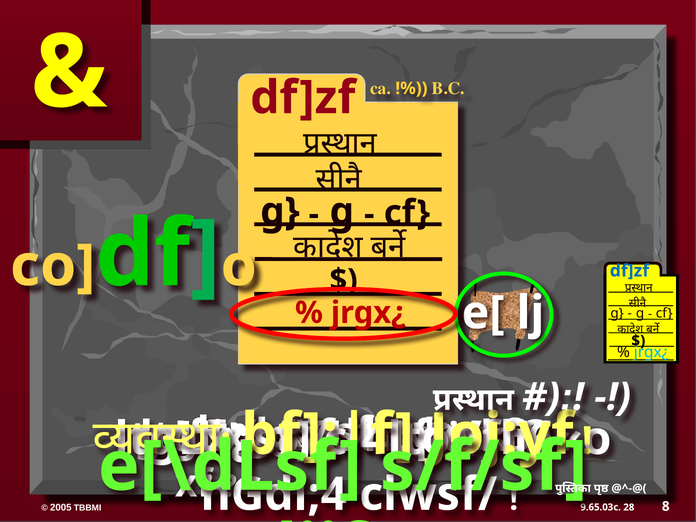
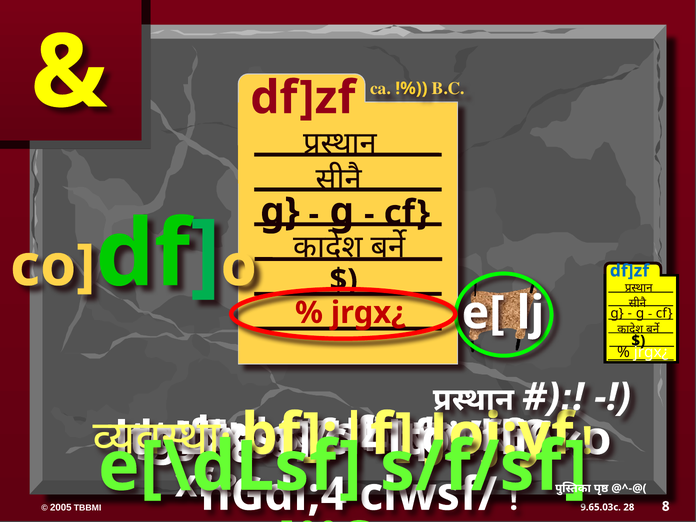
jrgx¿ at (651, 352) colour: light blue -> white
